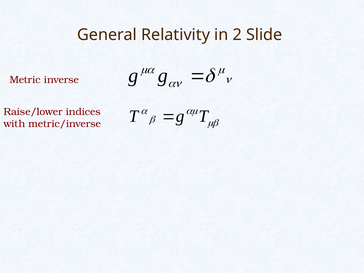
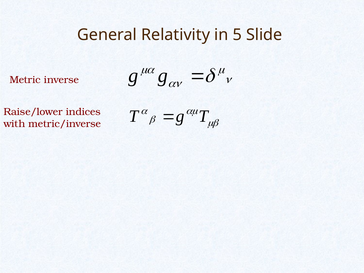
2: 2 -> 5
